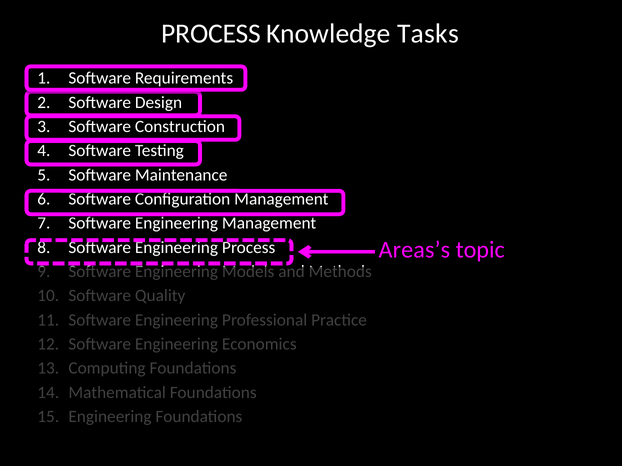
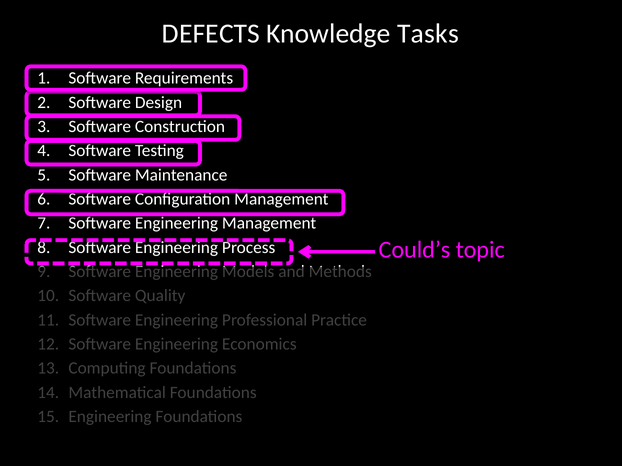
PROCESS at (211, 34): PROCESS -> DEFECTS
Areas’s: Areas’s -> Could’s
